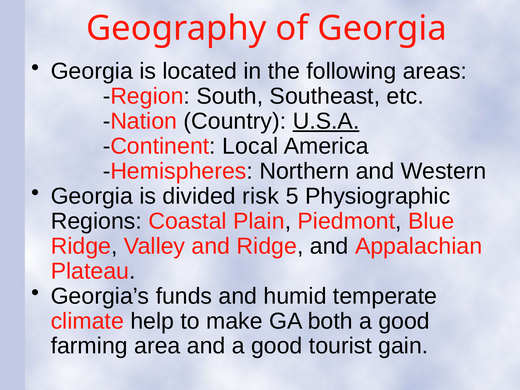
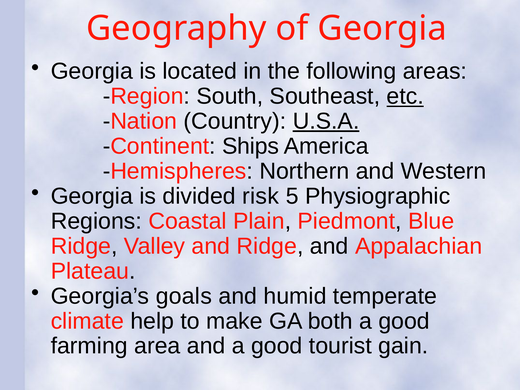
etc underline: none -> present
Local: Local -> Ships
funds: funds -> goals
